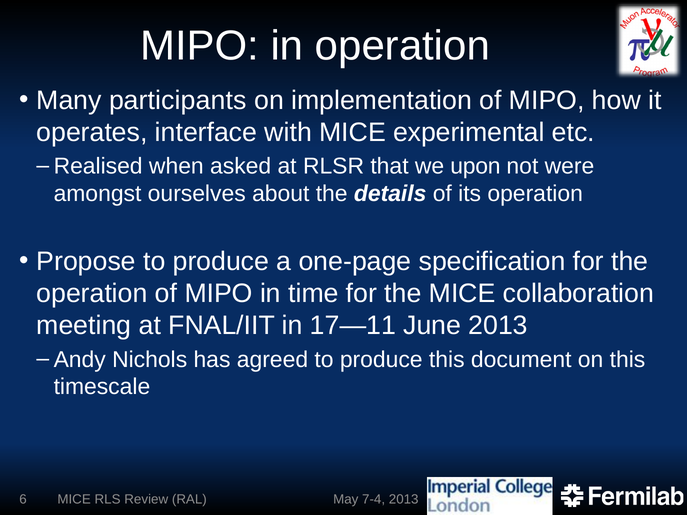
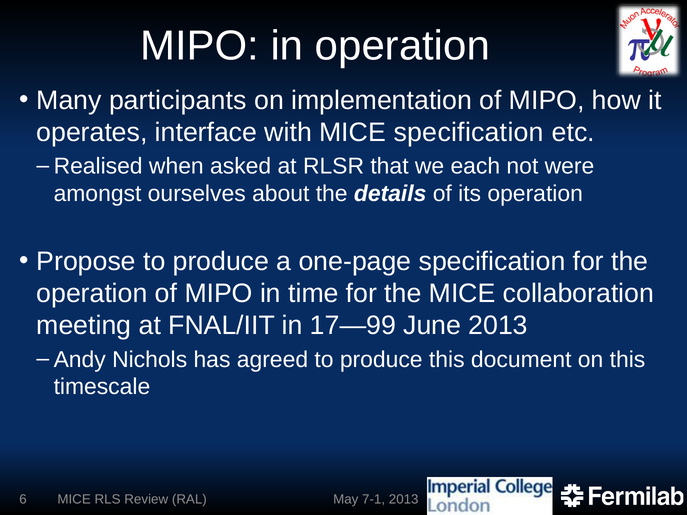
MICE experimental: experimental -> specification
upon: upon -> each
17—11: 17—11 -> 17—99
7-4: 7-4 -> 7-1
